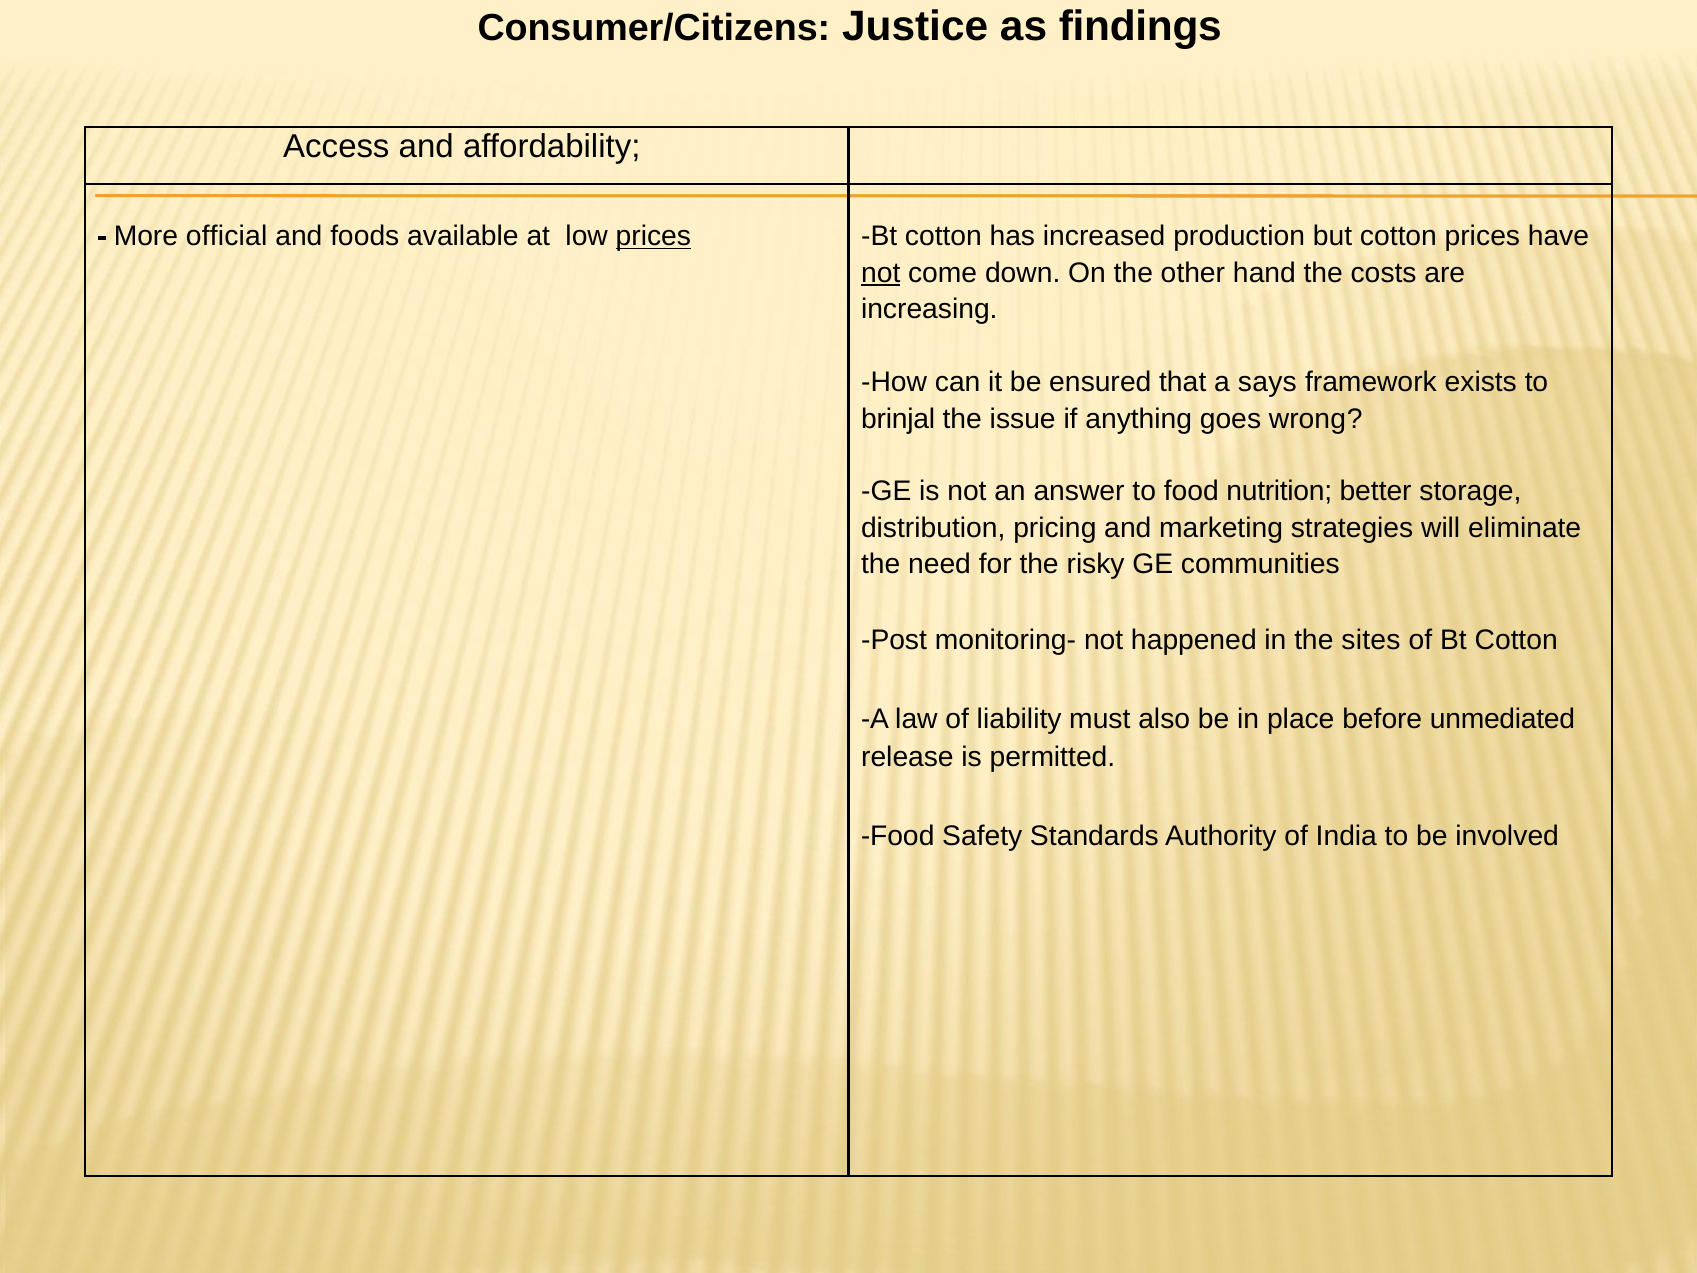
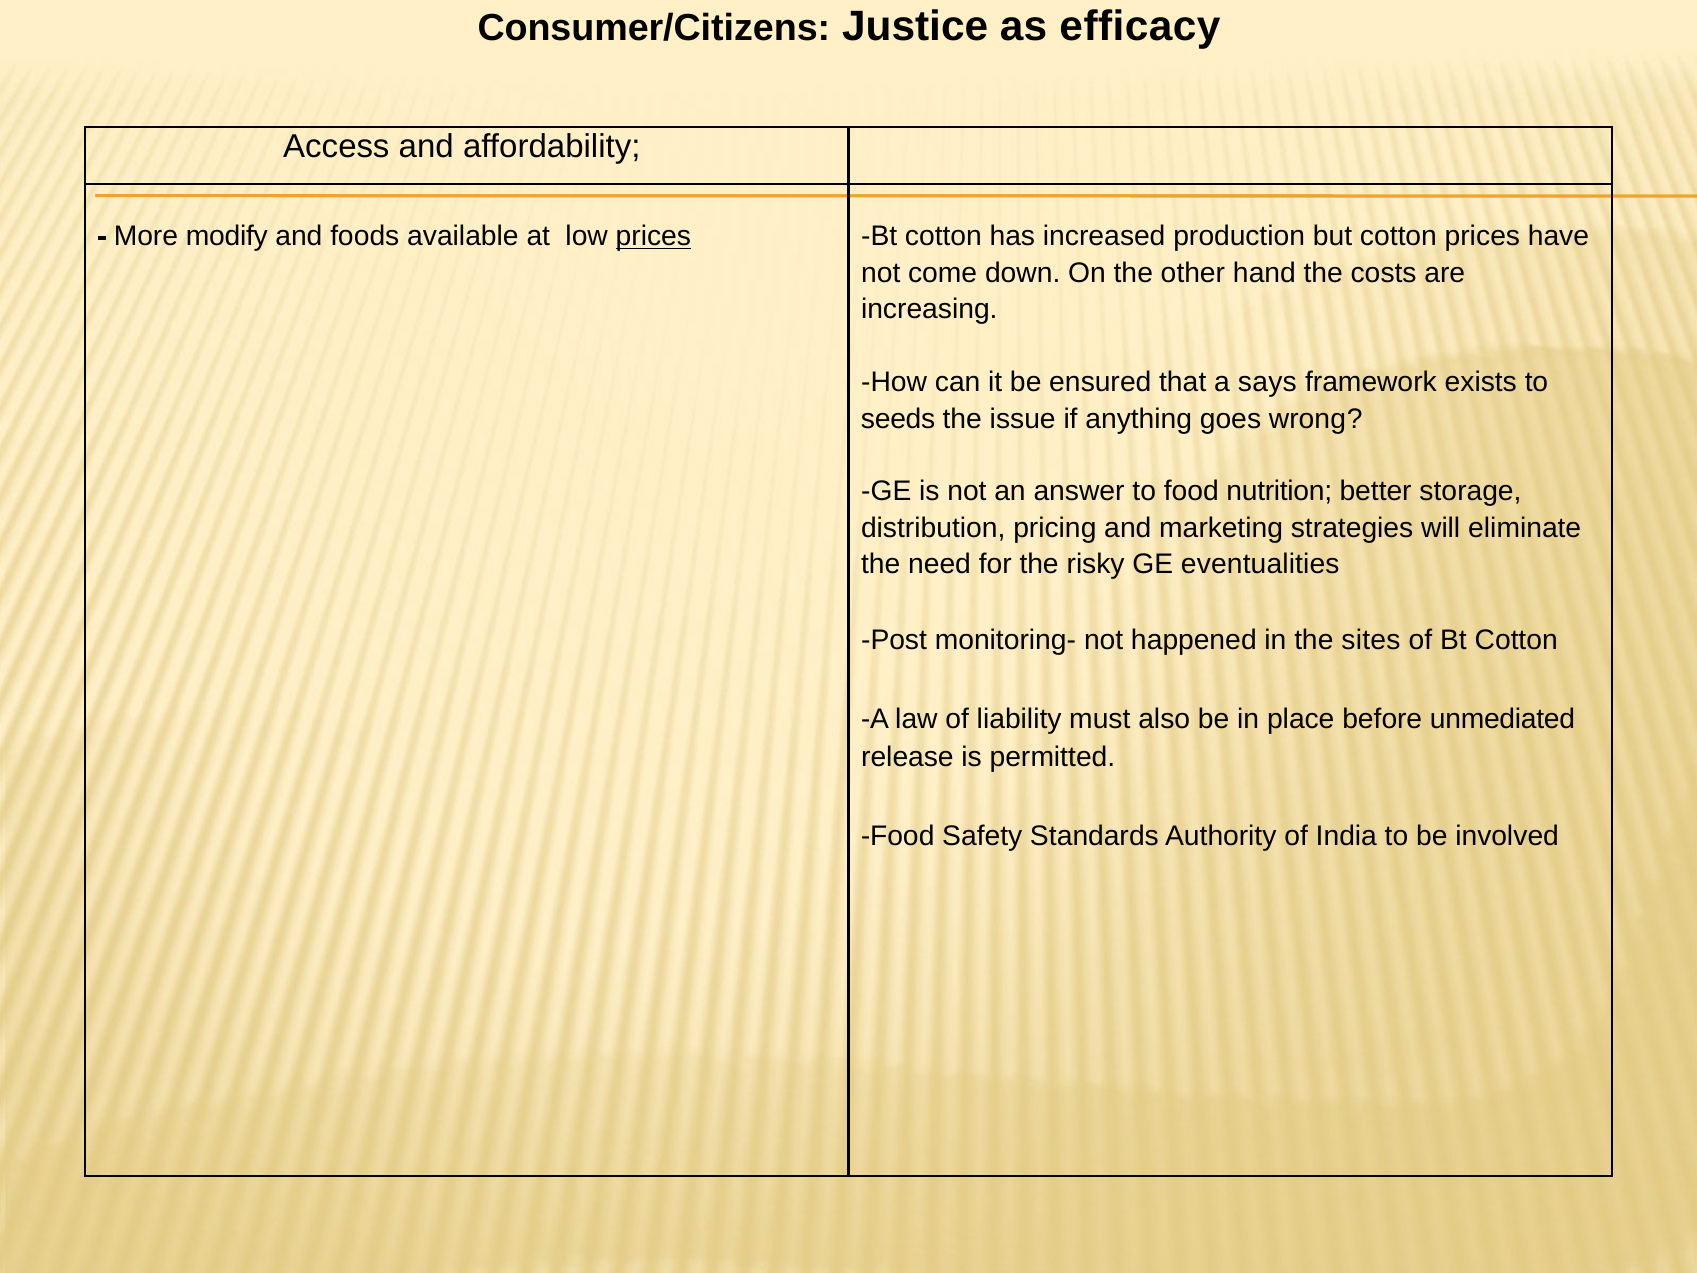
findings: findings -> efficacy
official: official -> modify
not at (881, 273) underline: present -> none
brinjal: brinjal -> seeds
communities: communities -> eventualities
